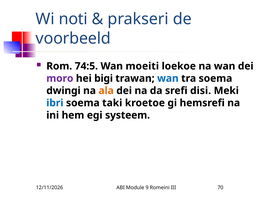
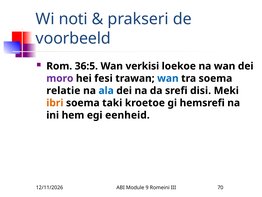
74:5: 74:5 -> 36:5
moeiti: moeiti -> verkisi
bigi: bigi -> fesi
dwingi: dwingi -> relatie
ala colour: orange -> blue
ibri colour: blue -> orange
systeem: systeem -> eenheid
